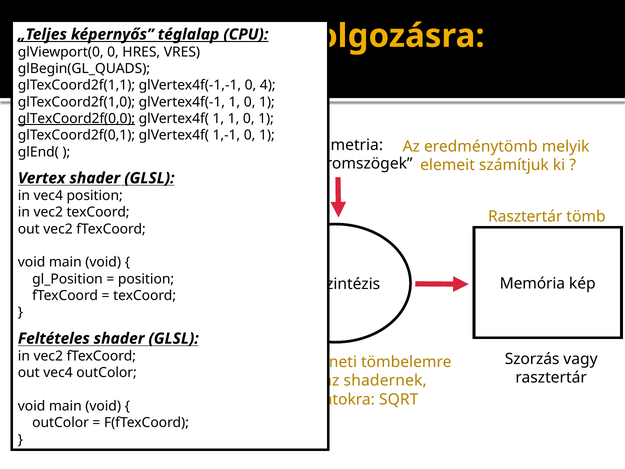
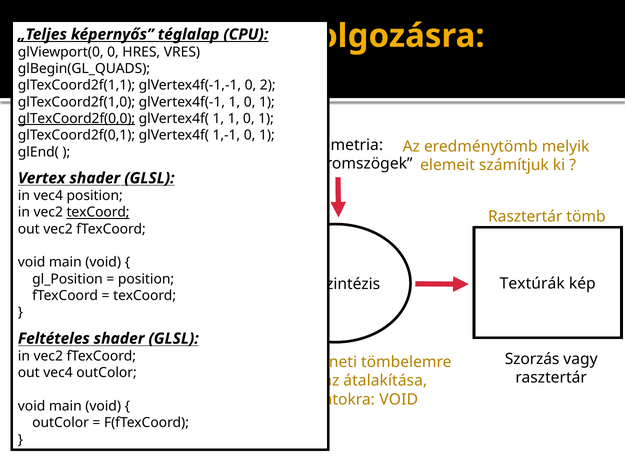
4: 4 -> 2
texCoord at (98, 212) underline: none -> present
Memória: Memória -> Textúrák
shadernek: shadernek -> átalakítása
SQRT at (399, 399): SQRT -> VOID
